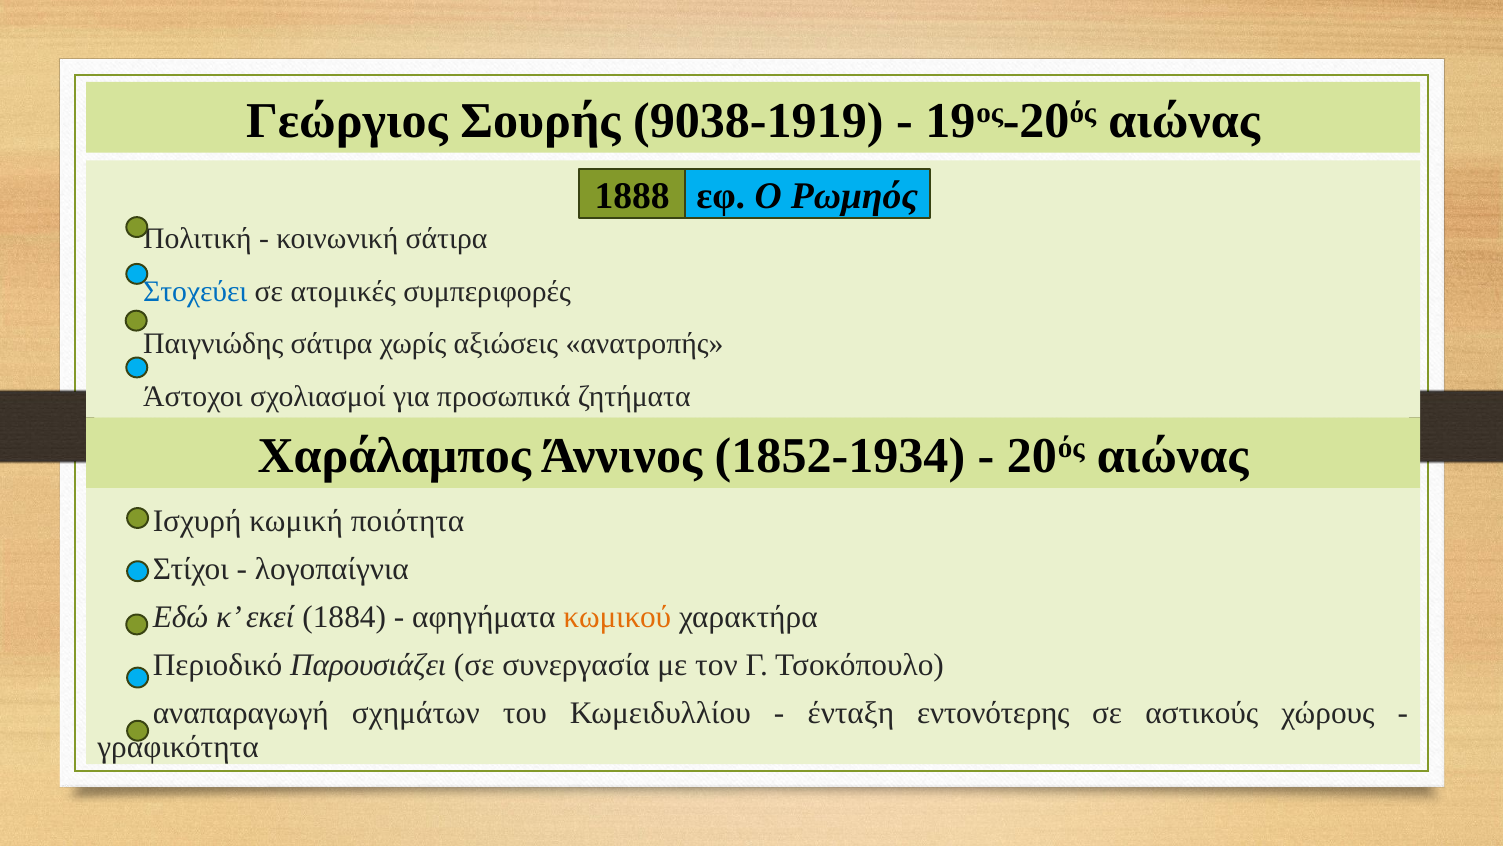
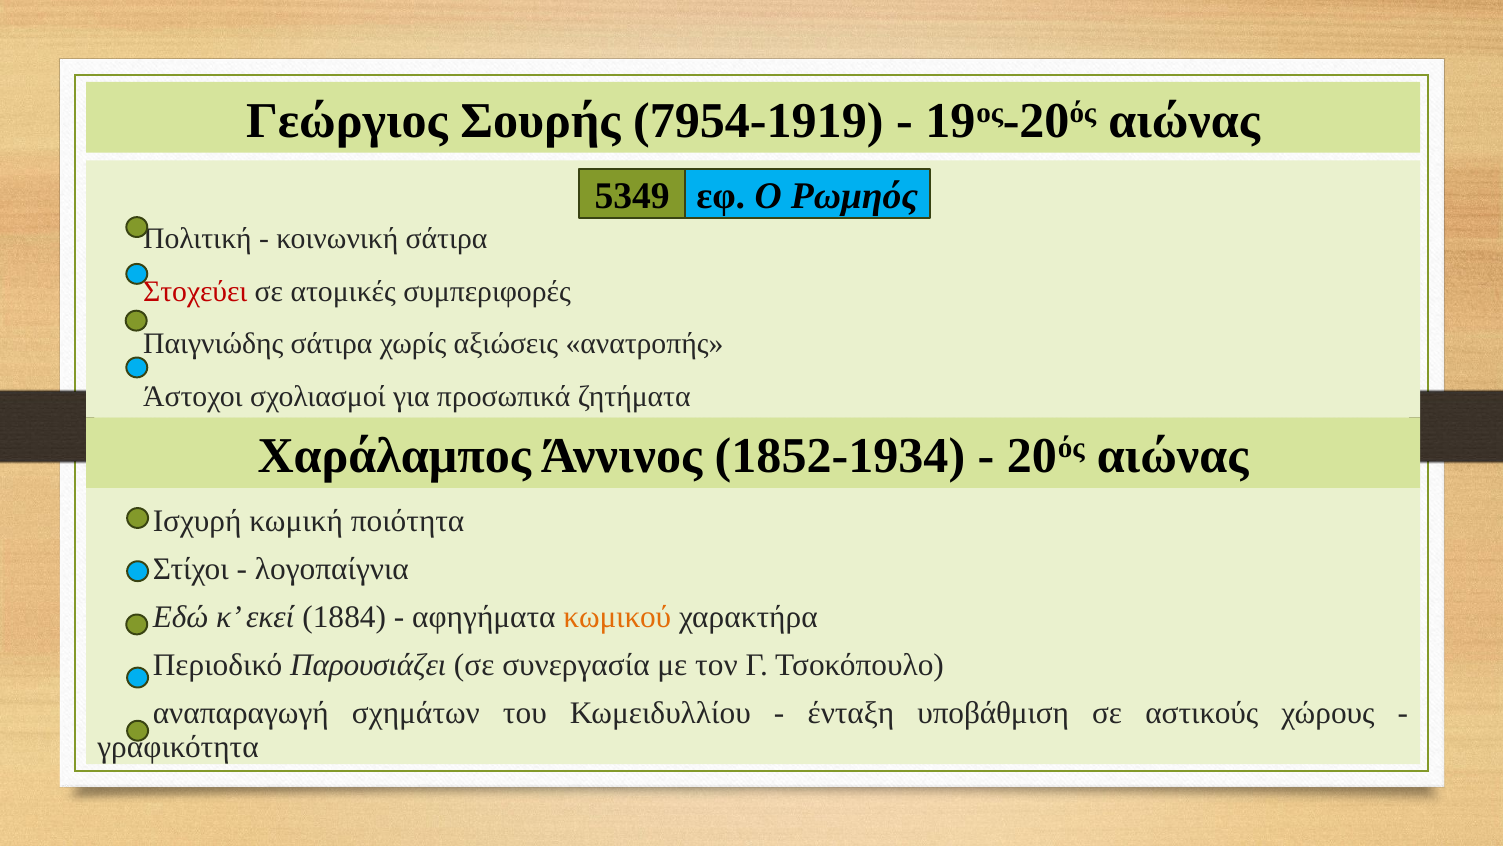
9038-1919: 9038-1919 -> 7954-1919
1888: 1888 -> 5349
Στοχεύει colour: blue -> red
εντονότερης: εντονότερης -> υποβάθμιση
